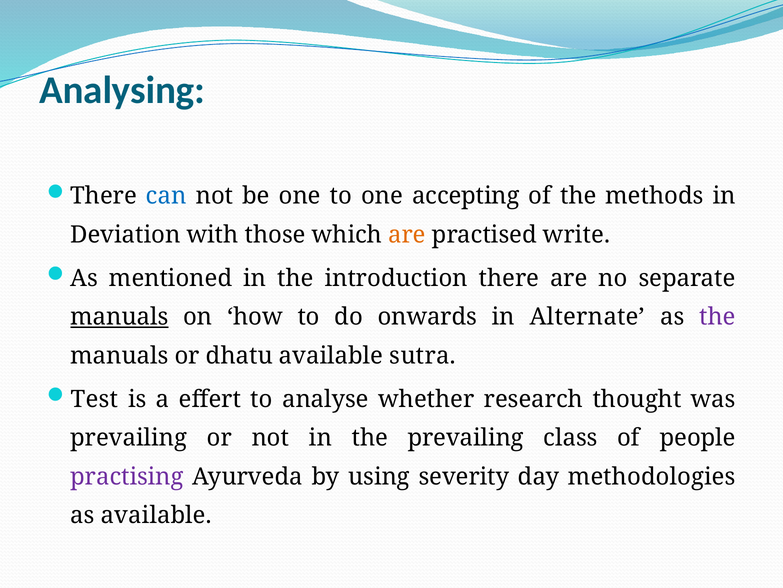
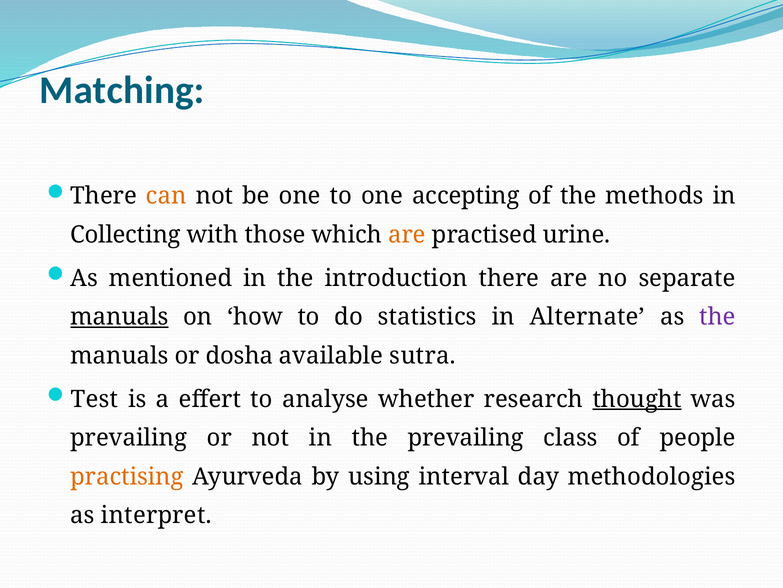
Analysing: Analysing -> Matching
can colour: blue -> orange
Deviation: Deviation -> Collecting
write: write -> urine
onwards: onwards -> statistics
dhatu: dhatu -> dosha
thought underline: none -> present
practising colour: purple -> orange
severity: severity -> interval
as available: available -> interpret
